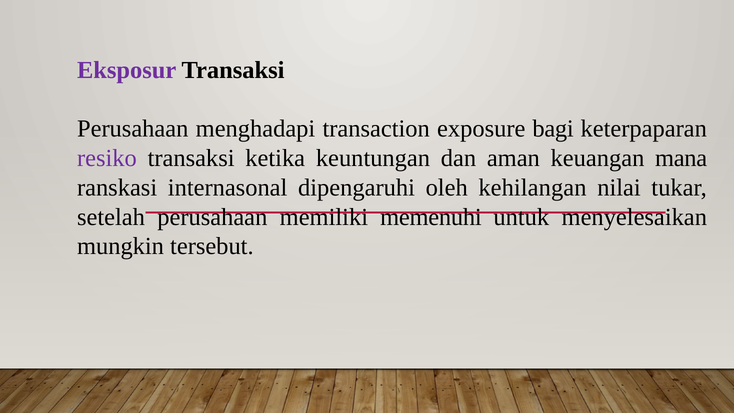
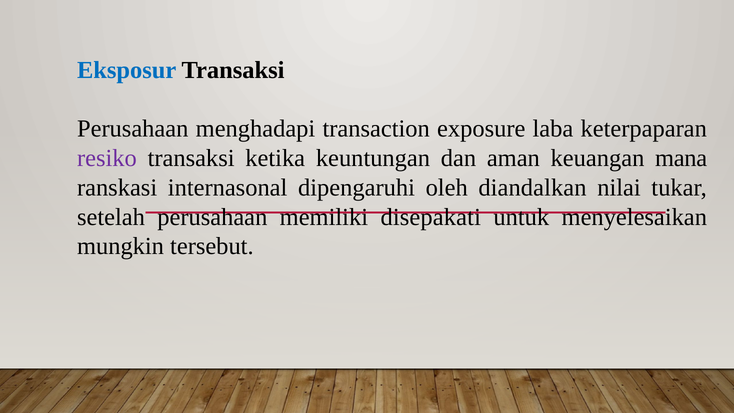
Eksposur colour: purple -> blue
bagi: bagi -> laba
kehilangan: kehilangan -> diandalkan
memenuhi: memenuhi -> disepakati
